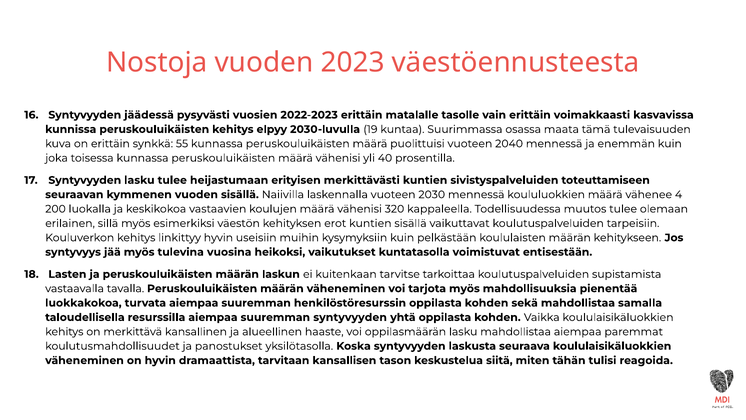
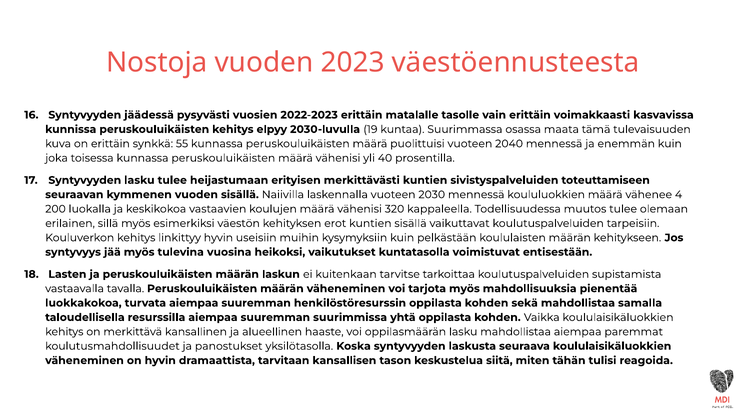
suuremman syntyvyyden: syntyvyyden -> suurimmissa
